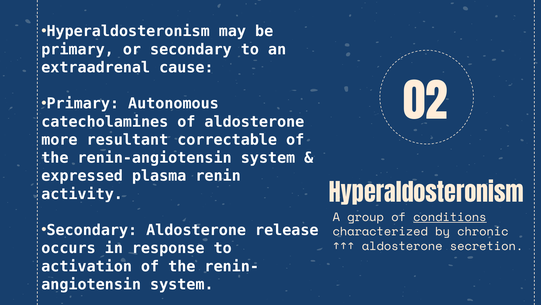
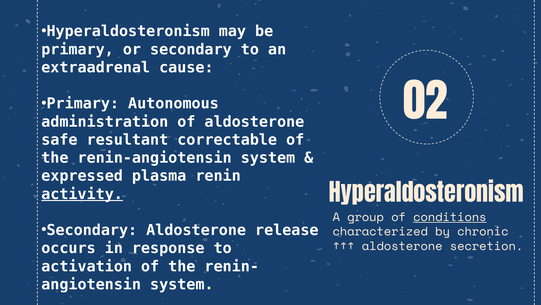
catecholamines: catecholamines -> administration
more: more -> safe
activity underline: none -> present
